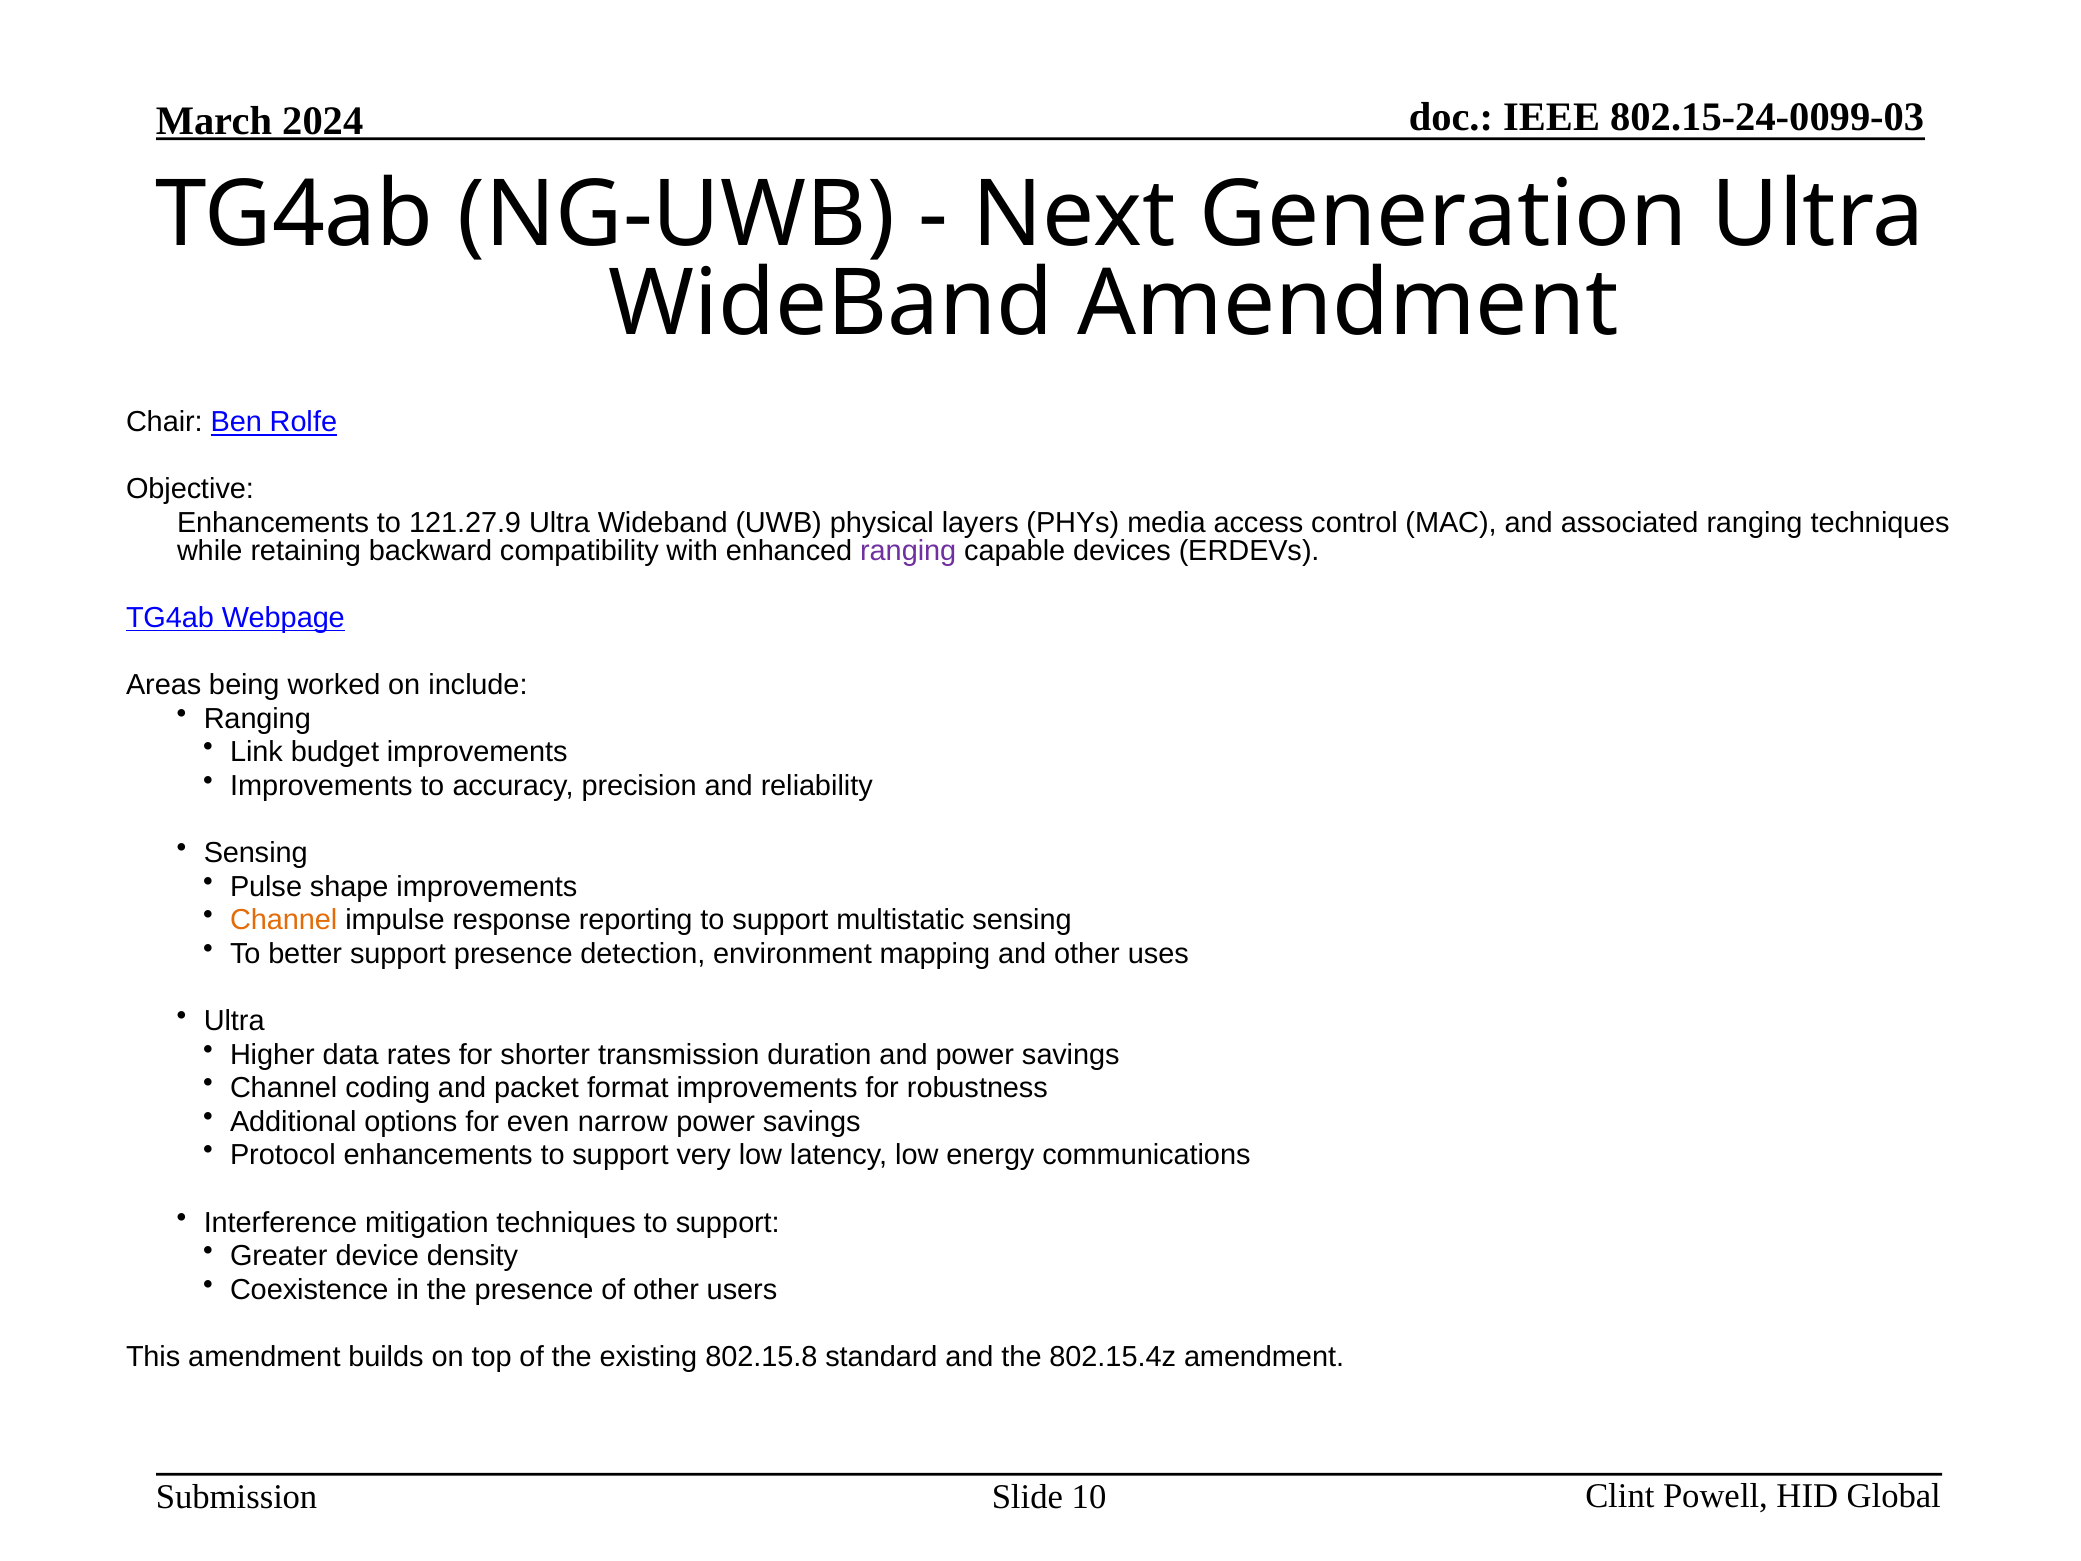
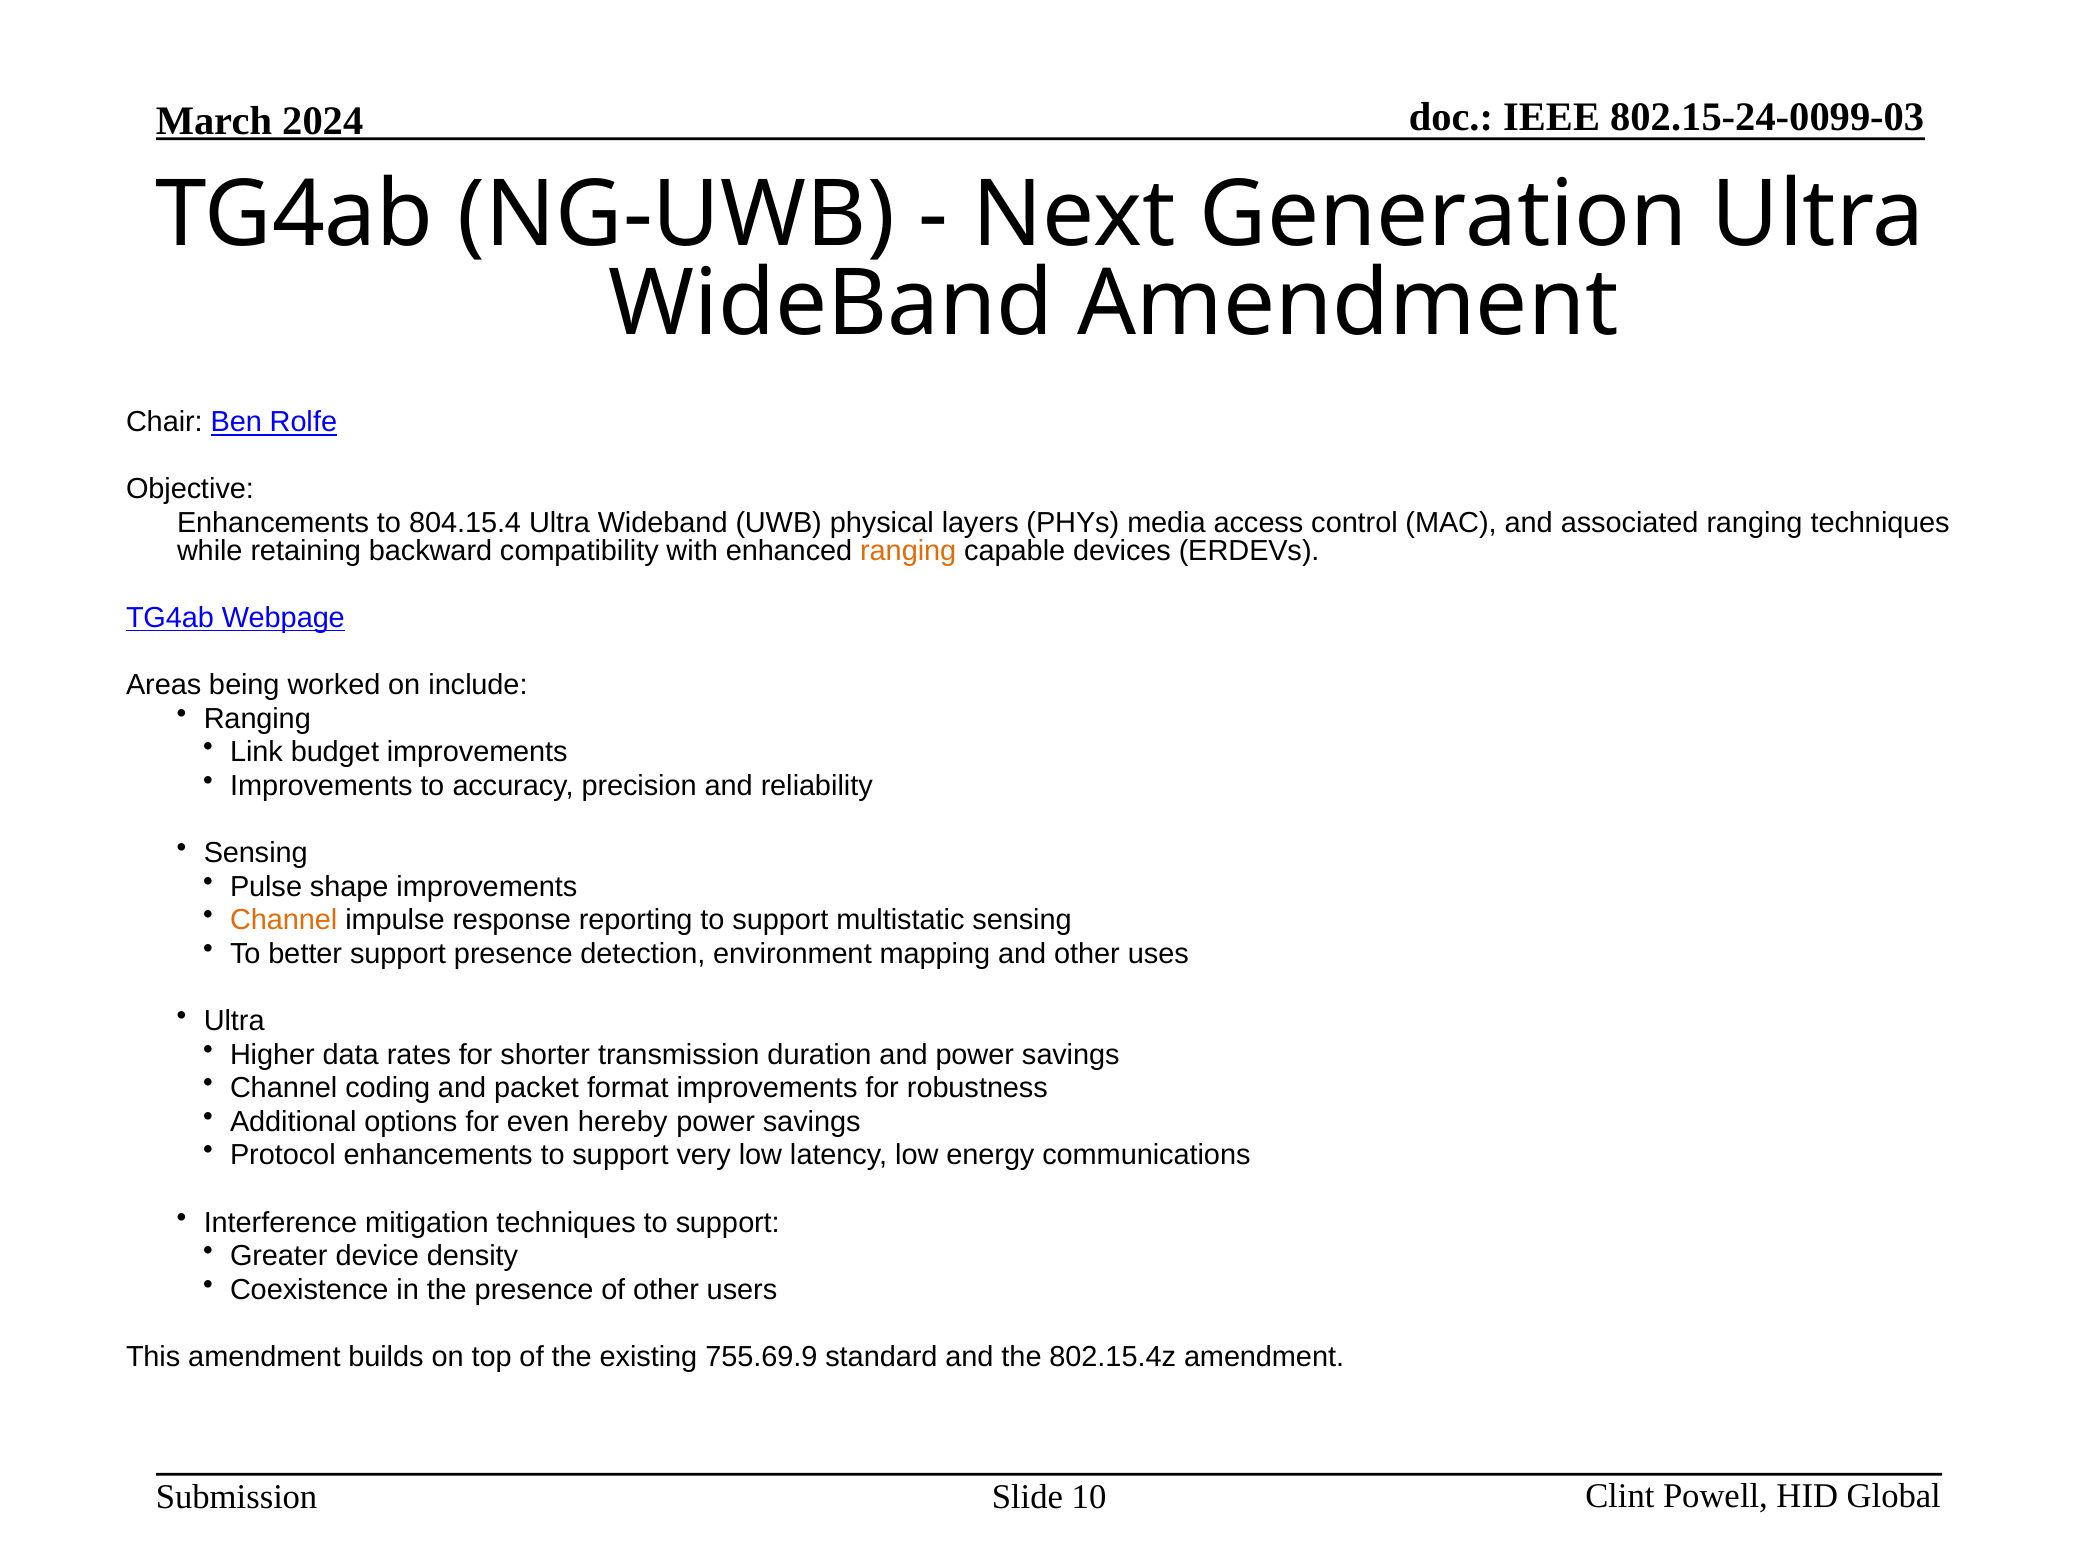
121.27.9: 121.27.9 -> 804.15.4
ranging at (908, 551) colour: purple -> orange
narrow: narrow -> hereby
802.15.8: 802.15.8 -> 755.69.9
